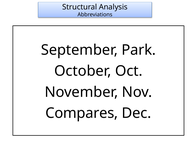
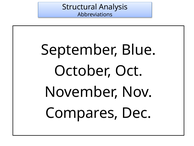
Park: Park -> Blue
